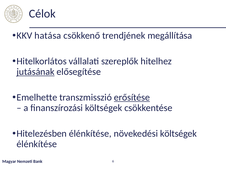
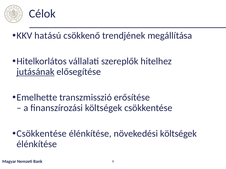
hatása: hatása -> hatású
erősítése underline: present -> none
Hitelezésben at (42, 134): Hitelezésben -> Csökkentése
